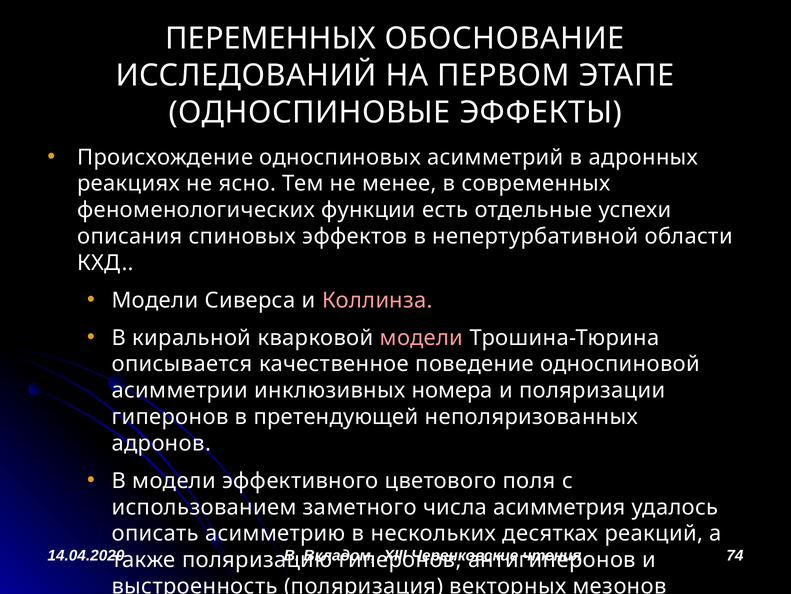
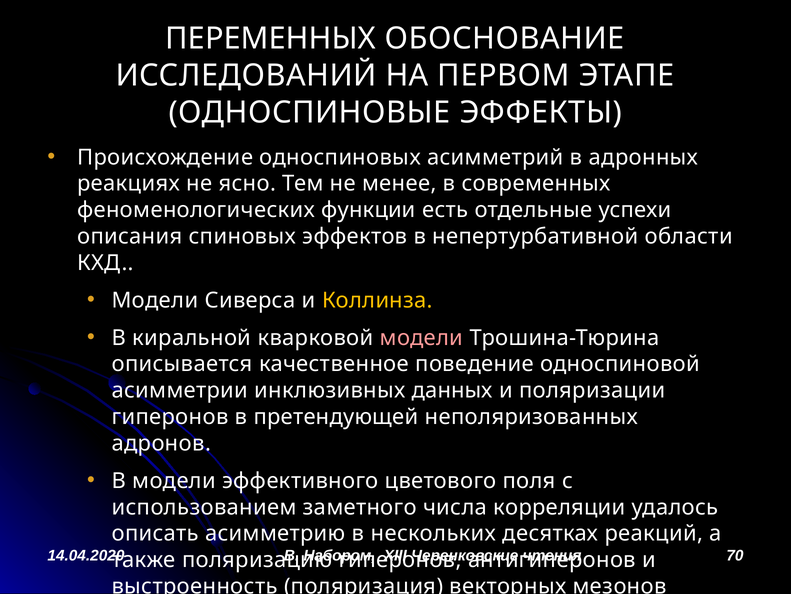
Коллинза colour: pink -> yellow
номера: номера -> данных
асимметрия: асимметрия -> корреляции
Вкладом: Вкладом -> Набором
74: 74 -> 70
